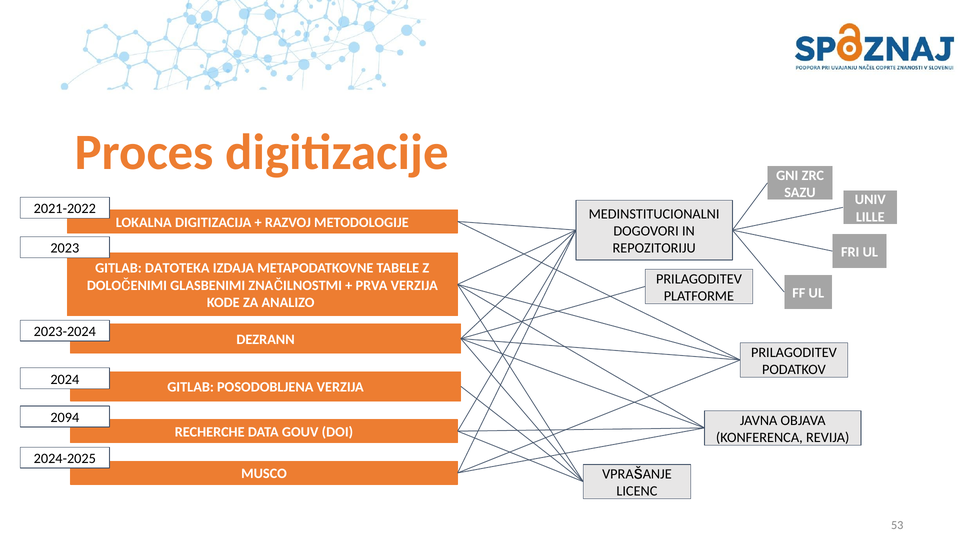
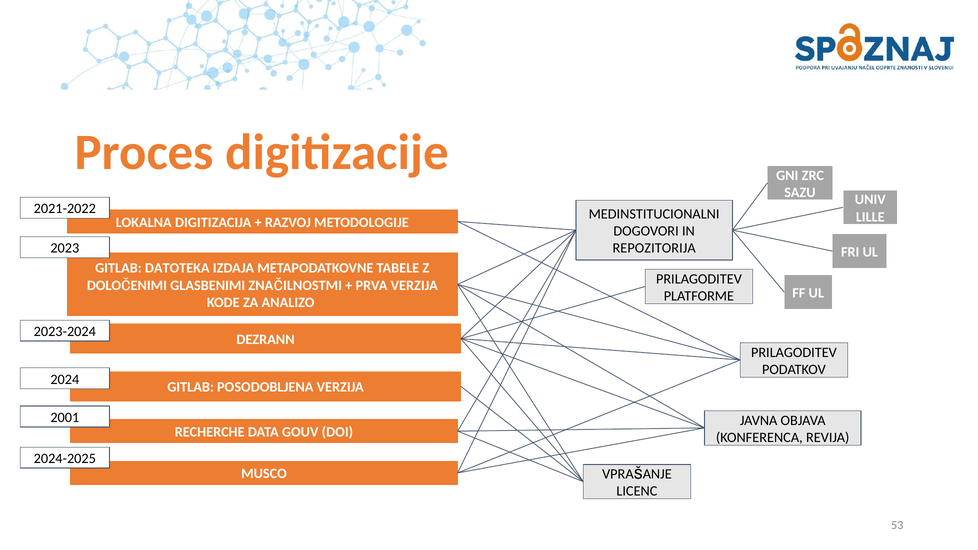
REPOZITORIJU: REPOZITORIJU -> REPOZITORIJA
2094: 2094 -> 2001
